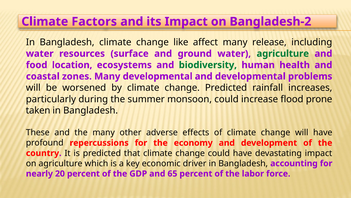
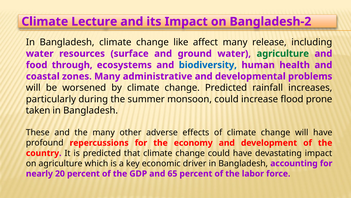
Factors: Factors -> Lecture
location: location -> through
biodiversity colour: green -> blue
Many developmental: developmental -> administrative
